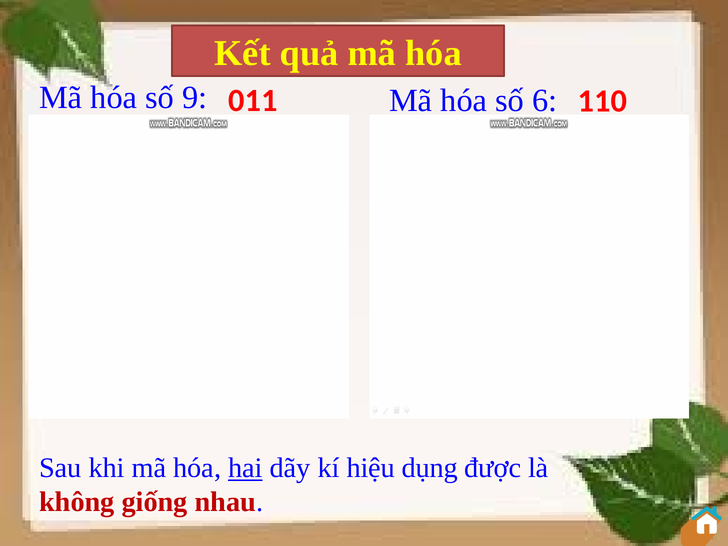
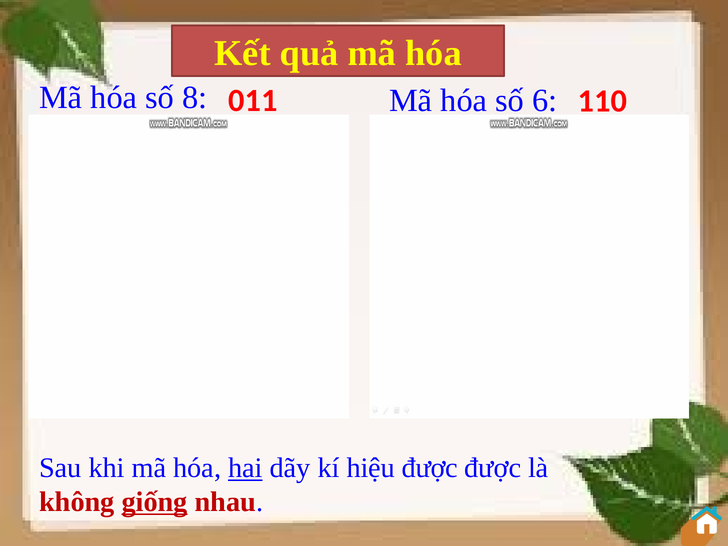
9: 9 -> 8
hiệu dụng: dụng -> được
giống underline: none -> present
